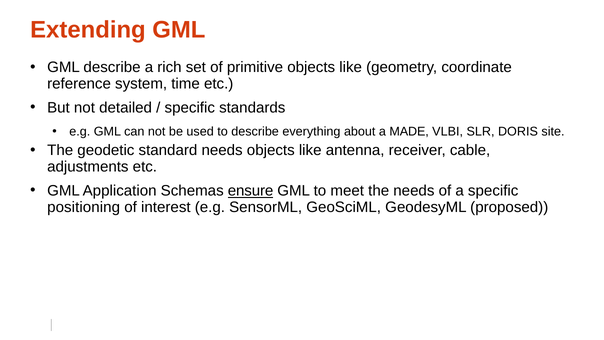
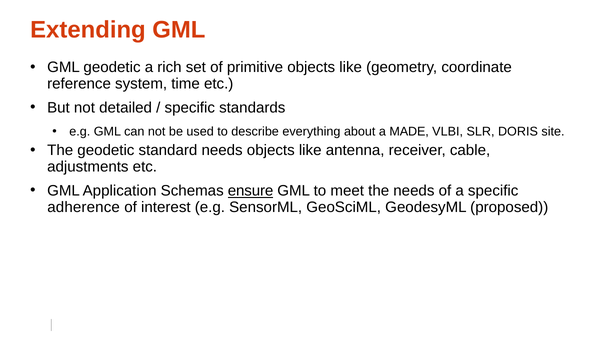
GML describe: describe -> geodetic
positioning: positioning -> adherence
